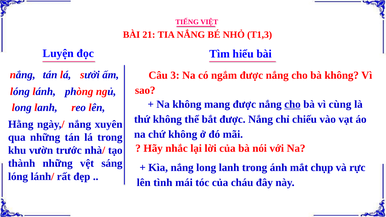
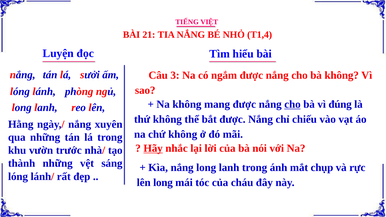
T1,3: T1,3 -> T1,4
cùng: cùng -> đúng
Hãy underline: none -> present
lên tình: tình -> long
